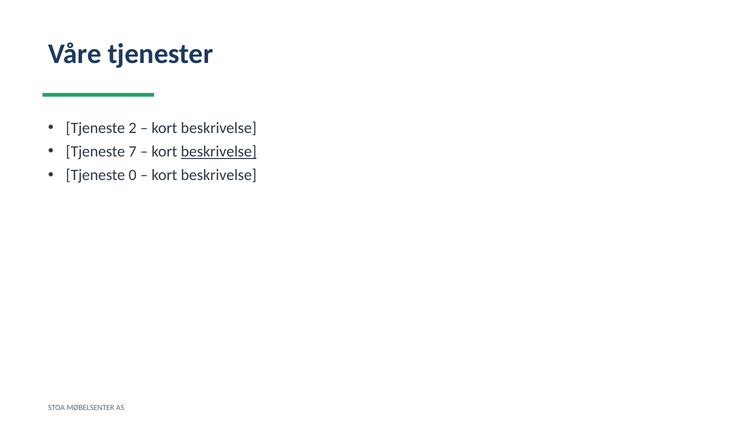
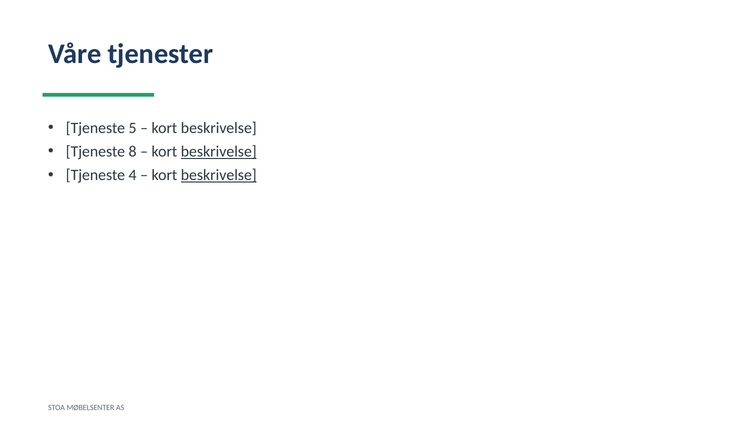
2: 2 -> 5
7: 7 -> 8
0: 0 -> 4
beskrivelse at (219, 175) underline: none -> present
